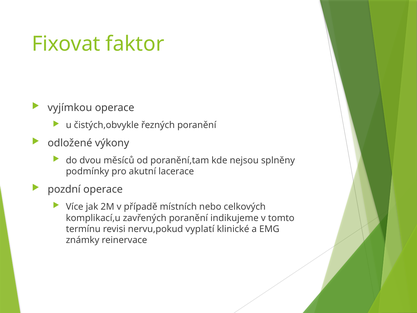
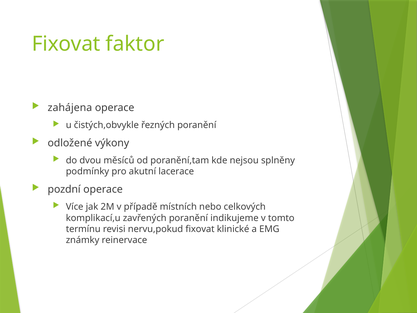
vyjímkou: vyjímkou -> zahájena
nervu,pokud vyplatí: vyplatí -> fixovat
